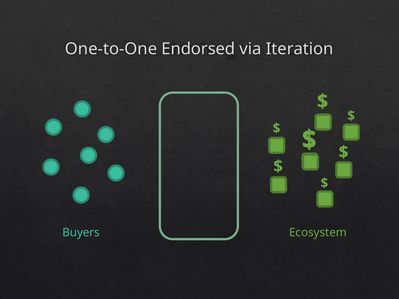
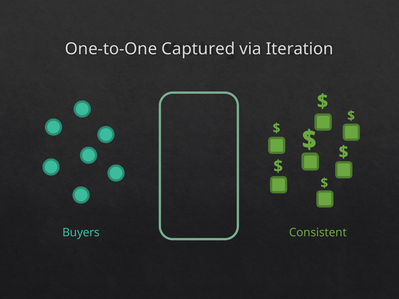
Endorsed: Endorsed -> Captured
Ecosystem: Ecosystem -> Consistent
